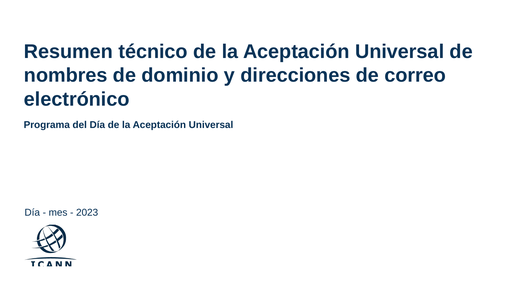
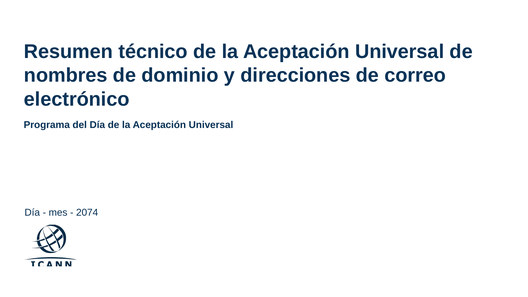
2023: 2023 -> 2074
